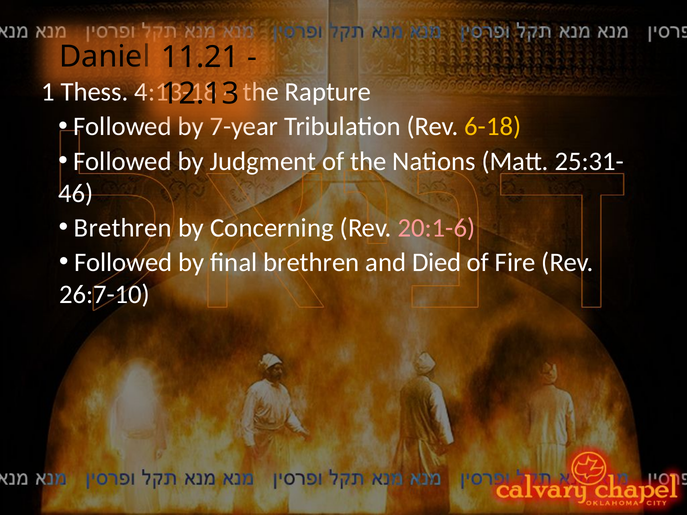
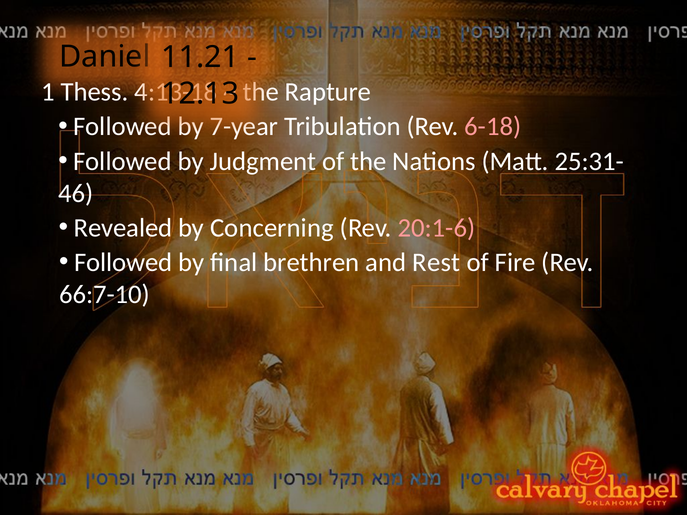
6-18 colour: yellow -> pink
Brethren at (123, 228): Brethren -> Revealed
Died: Died -> Rest
26:7-10: 26:7-10 -> 66:7-10
